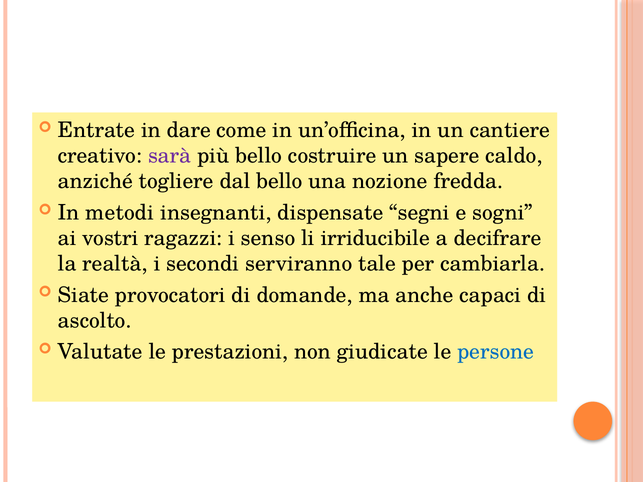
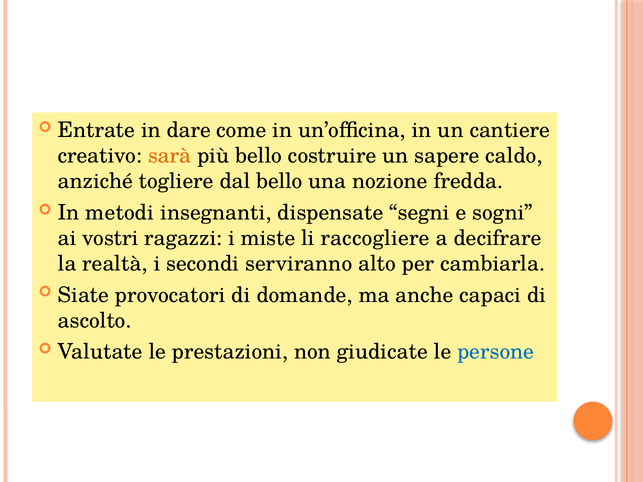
sarà colour: purple -> orange
senso: senso -> miste
irriducibile: irriducibile -> raccogliere
tale: tale -> alto
